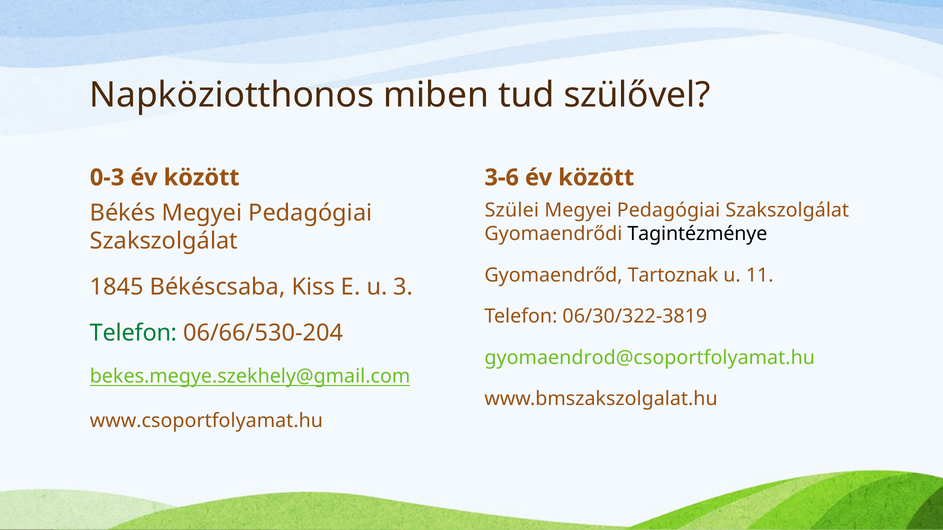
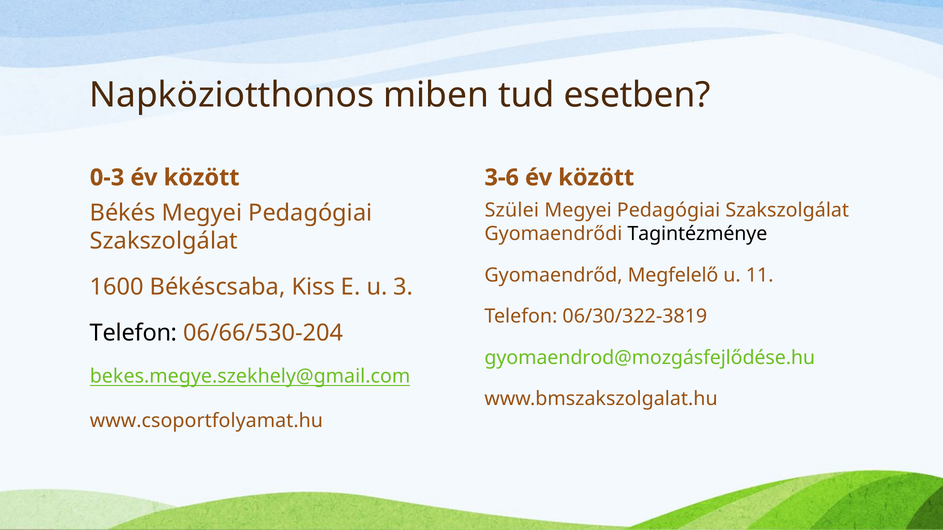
szülővel: szülővel -> esetben
Tartoznak: Tartoznak -> Megfelelő
1845: 1845 -> 1600
Telefon at (134, 333) colour: green -> black
gyomaendrod@csoportfolyamat.hu: gyomaendrod@csoportfolyamat.hu -> gyomaendrod@mozgásfejlődése.hu
